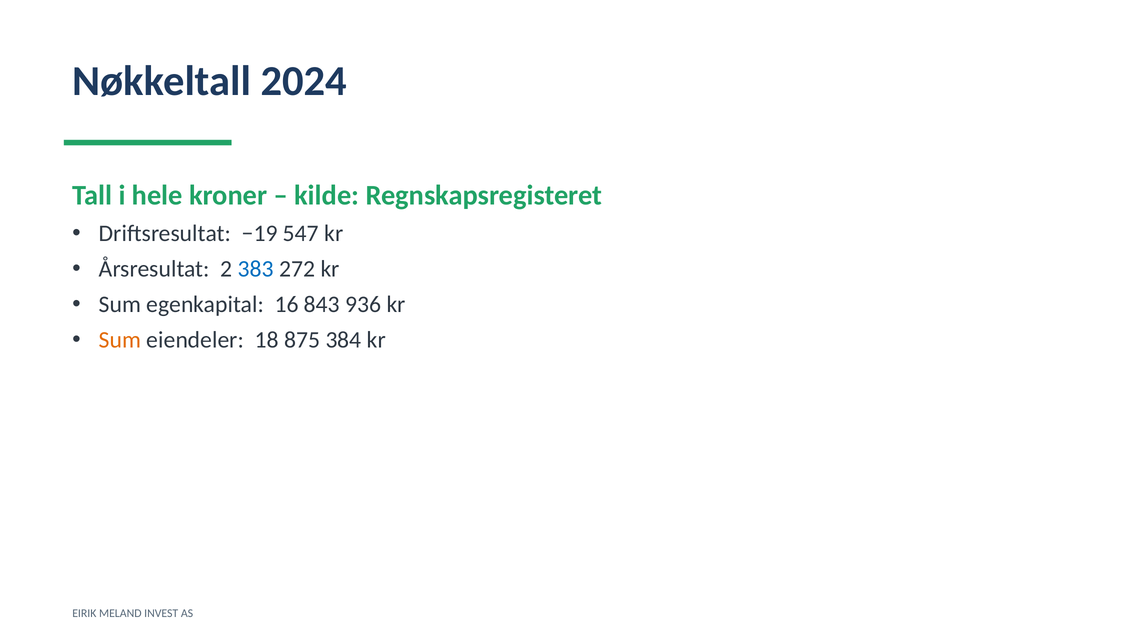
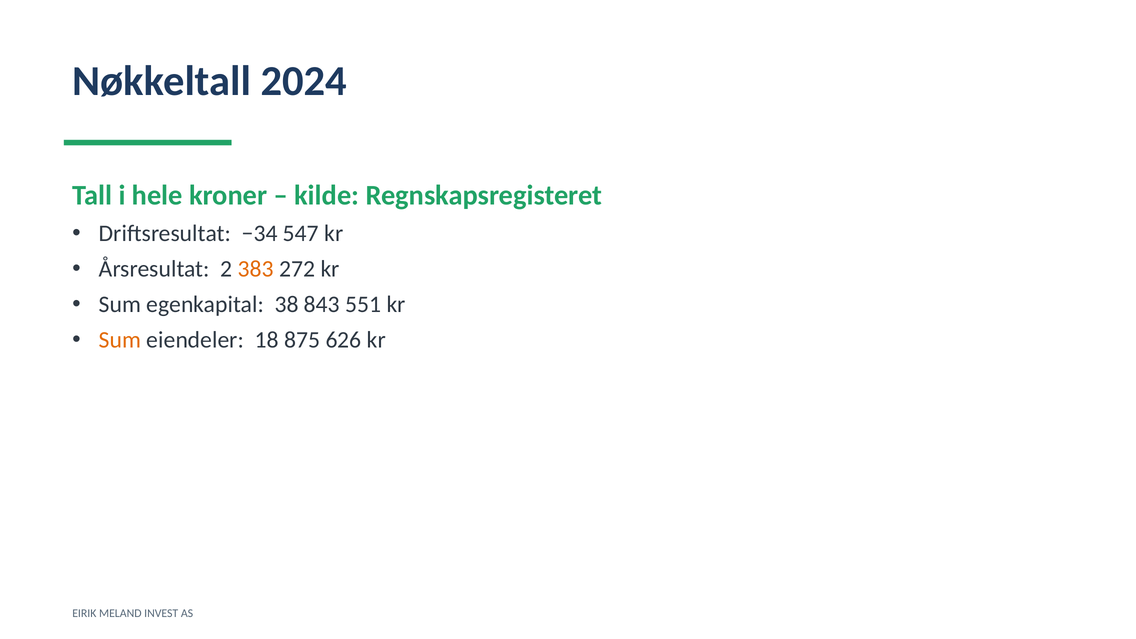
−19: −19 -> −34
383 colour: blue -> orange
16: 16 -> 38
936: 936 -> 551
384: 384 -> 626
